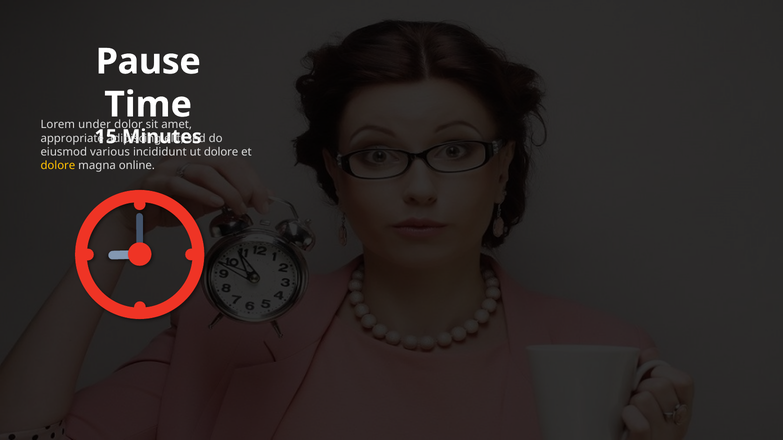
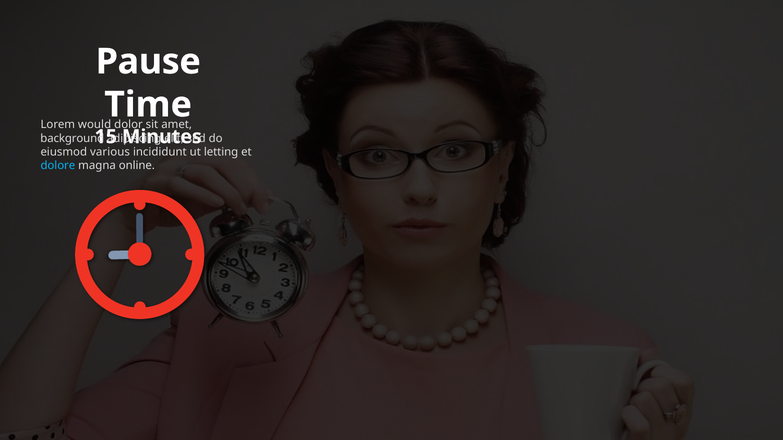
under: under -> would
appropriate: appropriate -> background
dolore at (221, 152): dolore -> letting
dolore at (58, 166) colour: yellow -> light blue
